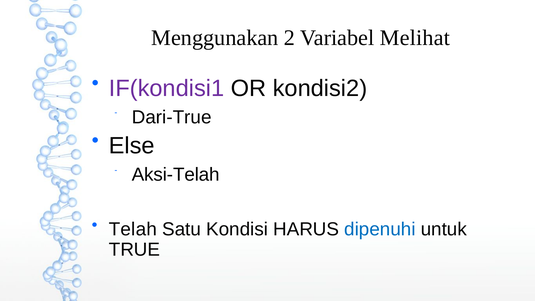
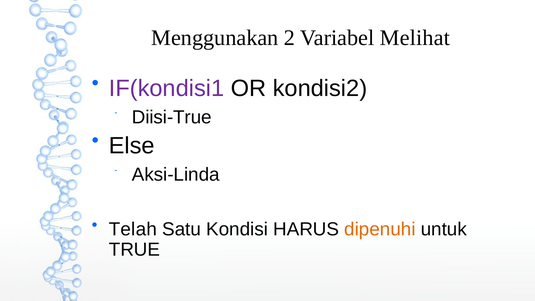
Dari-True: Dari-True -> Diisi-True
Aksi-Telah: Aksi-Telah -> Aksi-Linda
dipenuhi colour: blue -> orange
